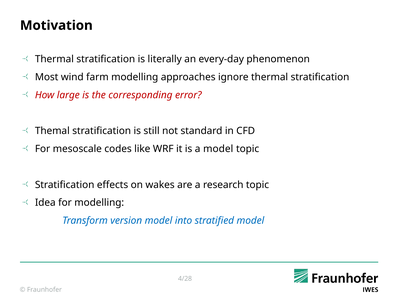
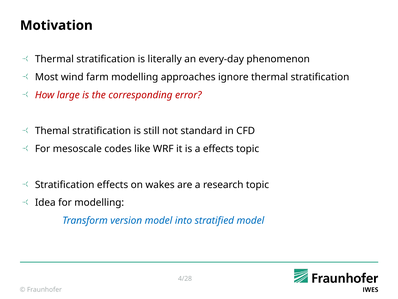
a model: model -> effects
